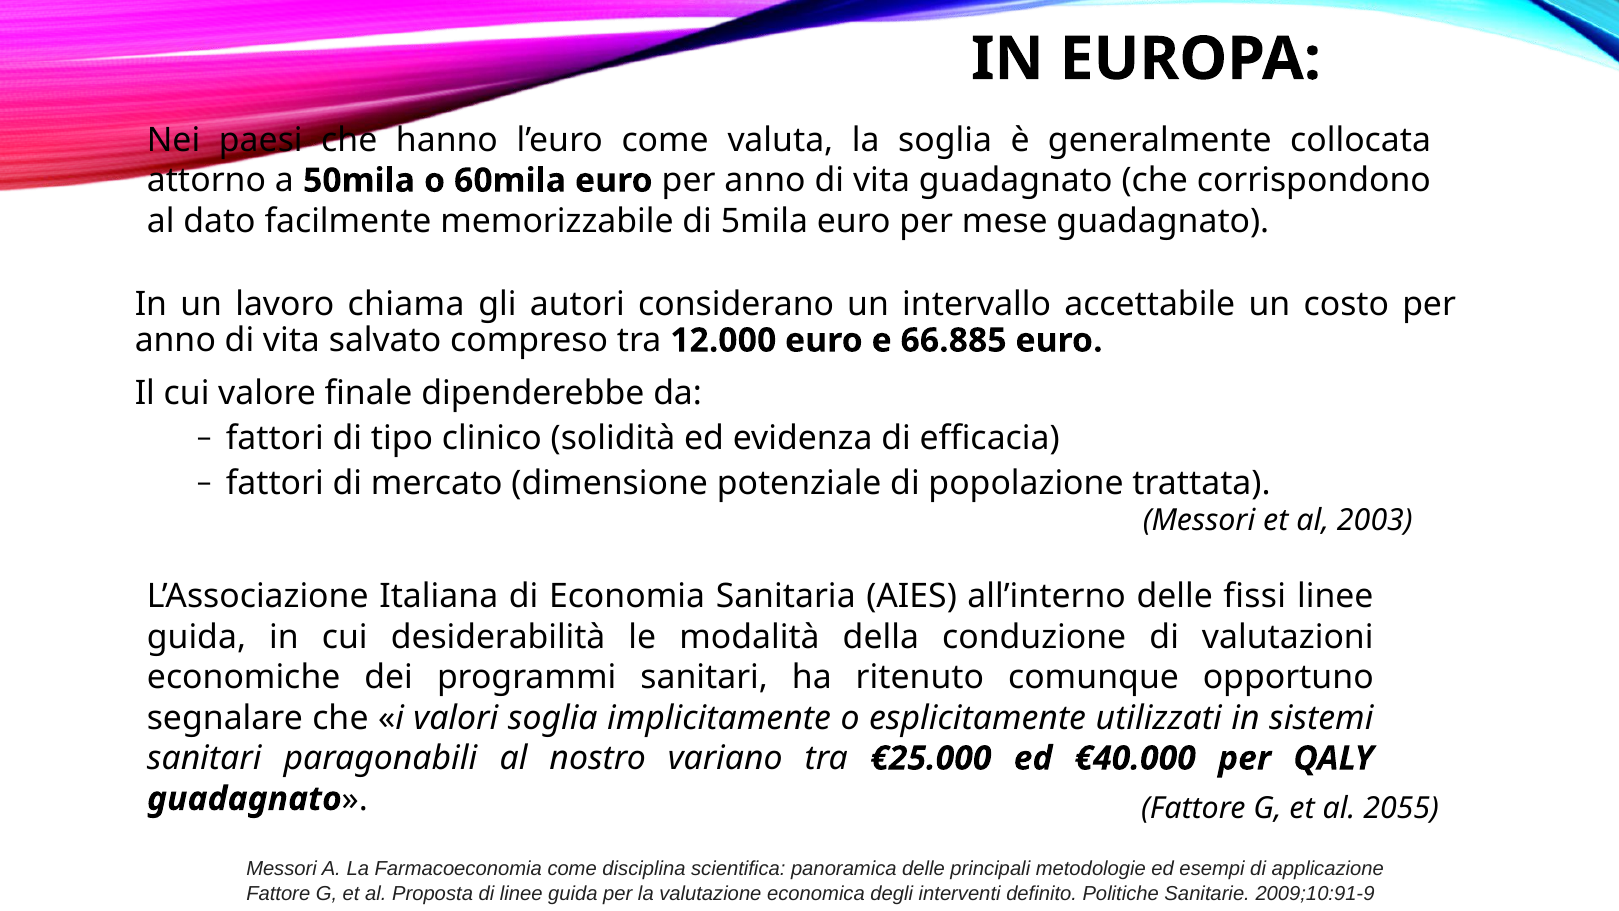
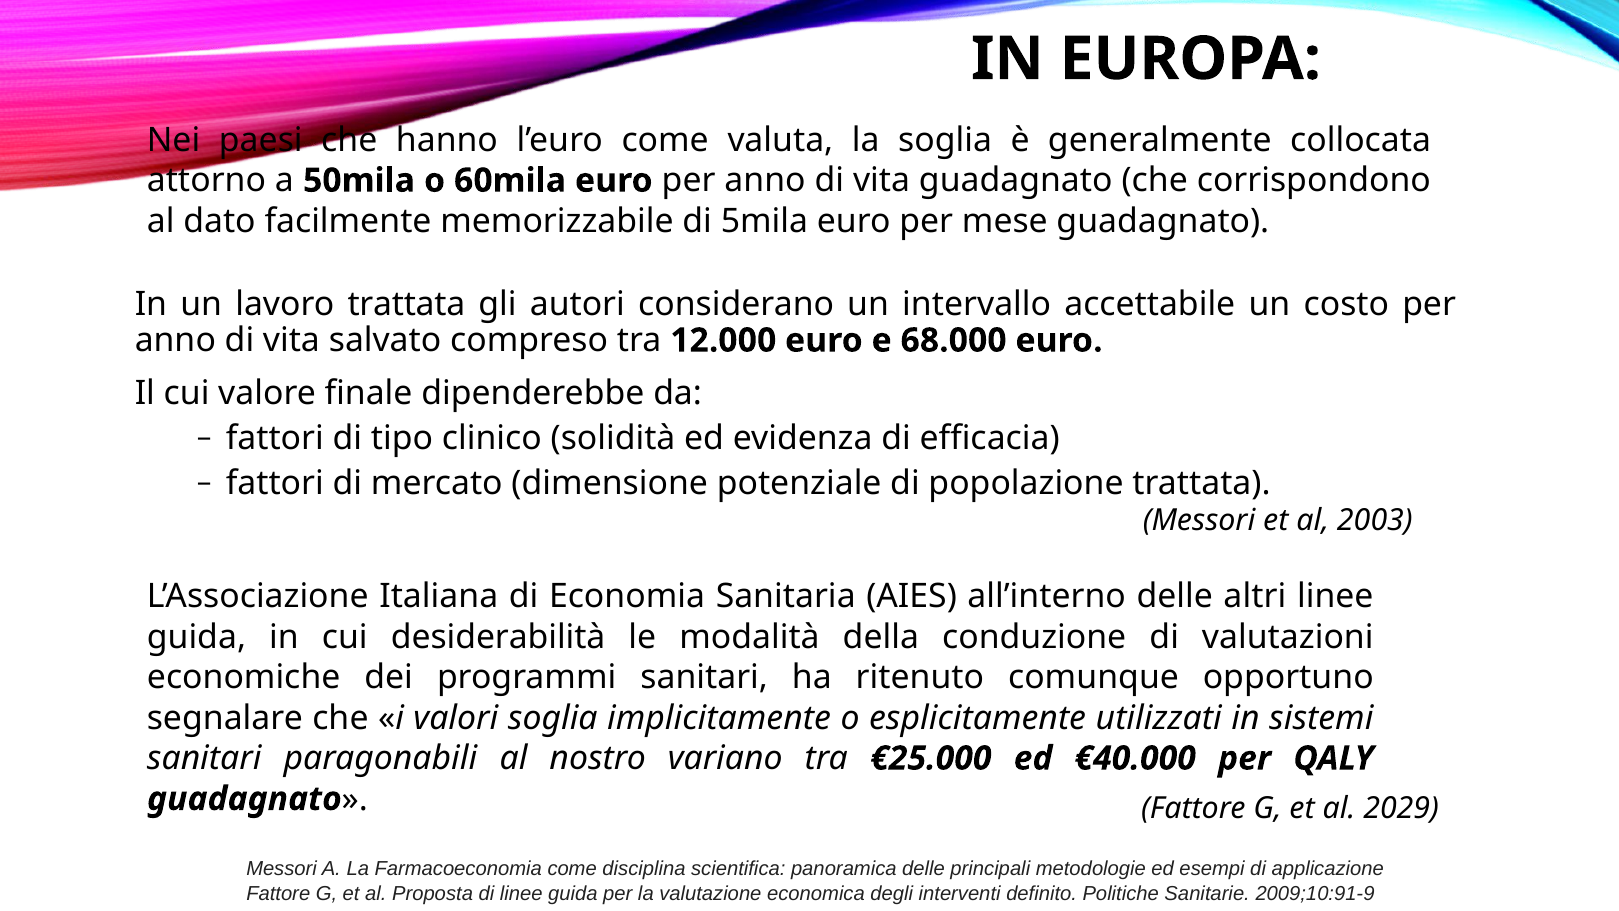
lavoro chiama: chiama -> trattata
66.885: 66.885 -> 68.000
fissi: fissi -> altri
2055: 2055 -> 2029
